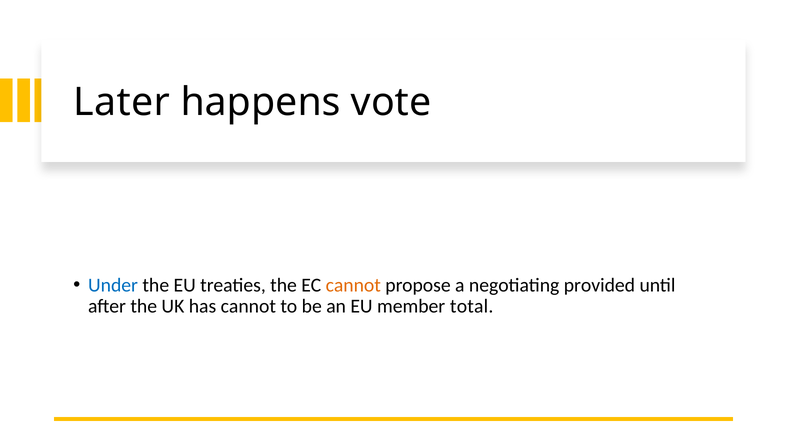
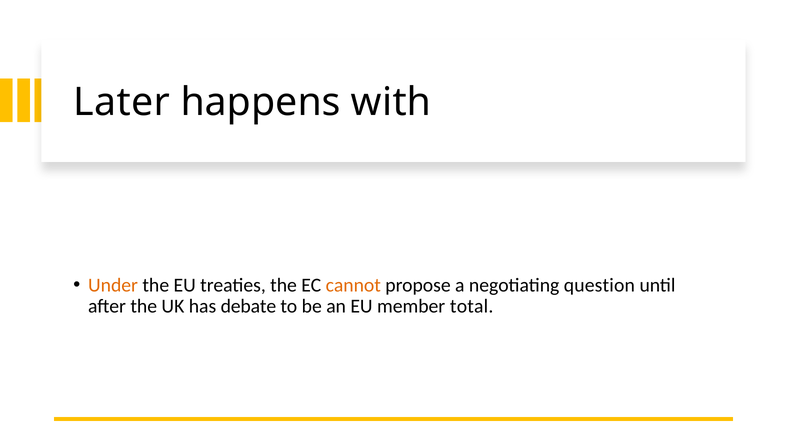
vote: vote -> with
Under colour: blue -> orange
provided: provided -> question
has cannot: cannot -> debate
